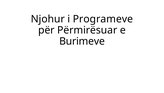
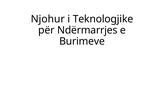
Programeve: Programeve -> Teknologjike
Përmirësuar: Përmirësuar -> Ndërmarrjes
